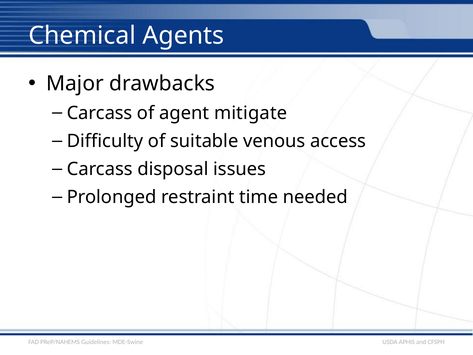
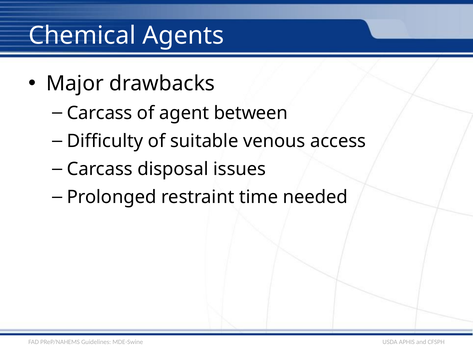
mitigate: mitigate -> between
